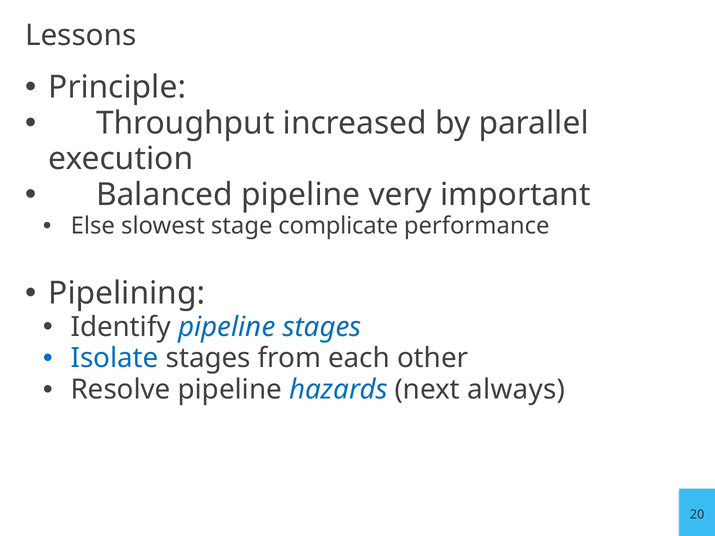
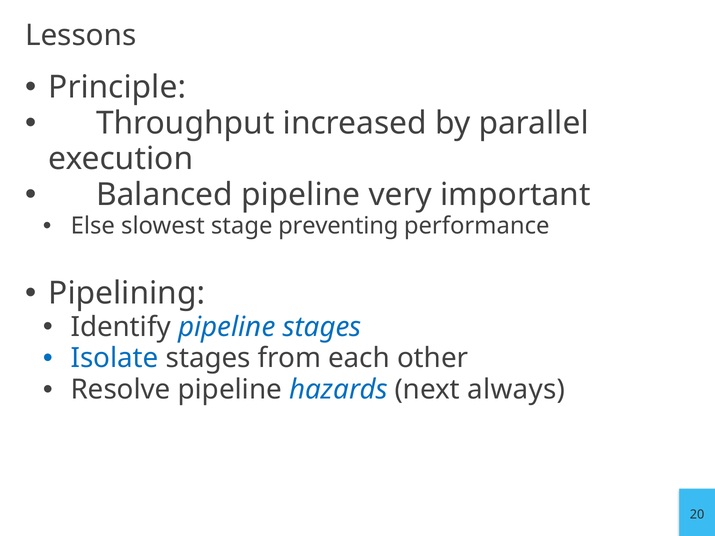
complicate: complicate -> preventing
